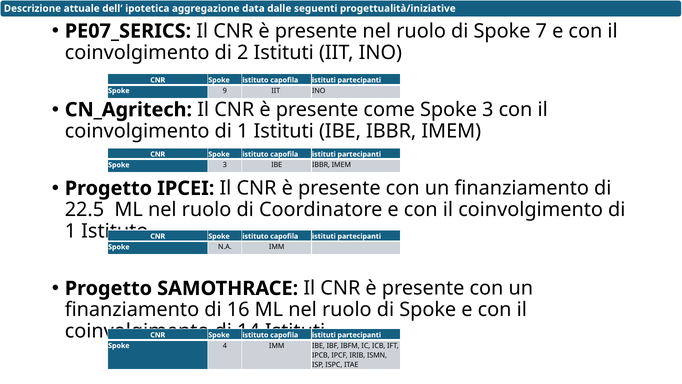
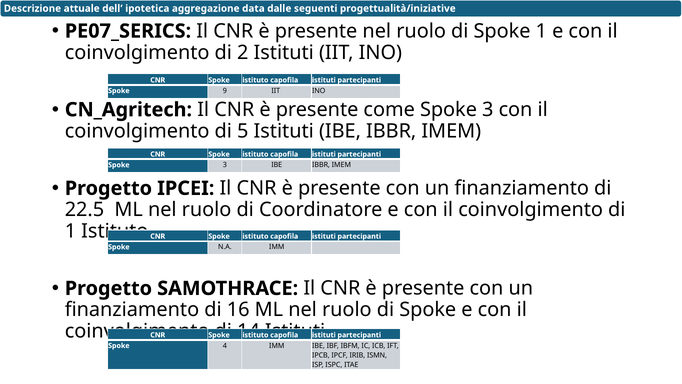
Spoke 7: 7 -> 1
1 at (243, 131): 1 -> 5
